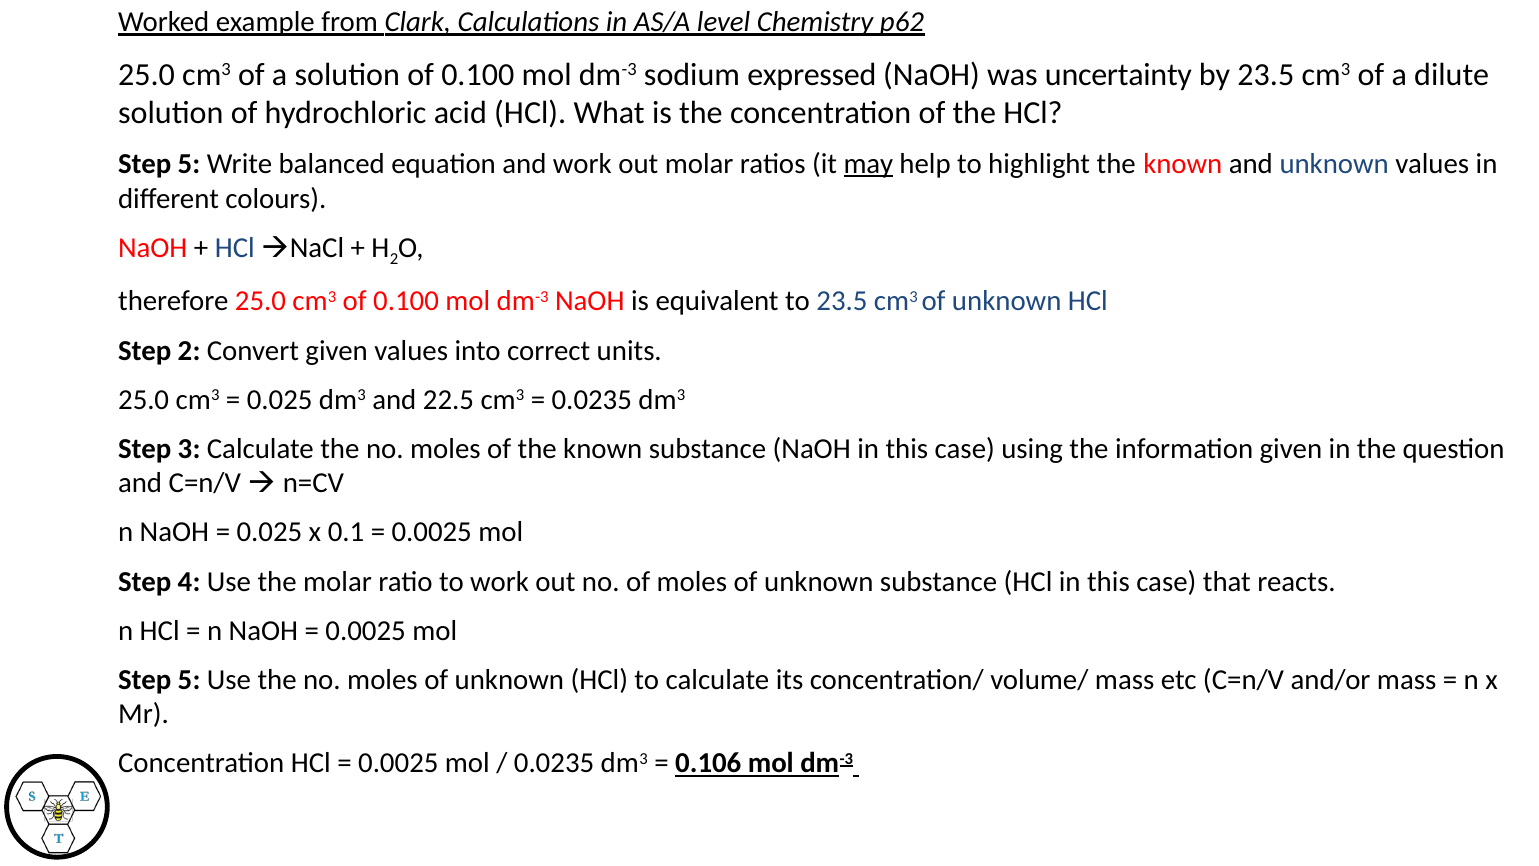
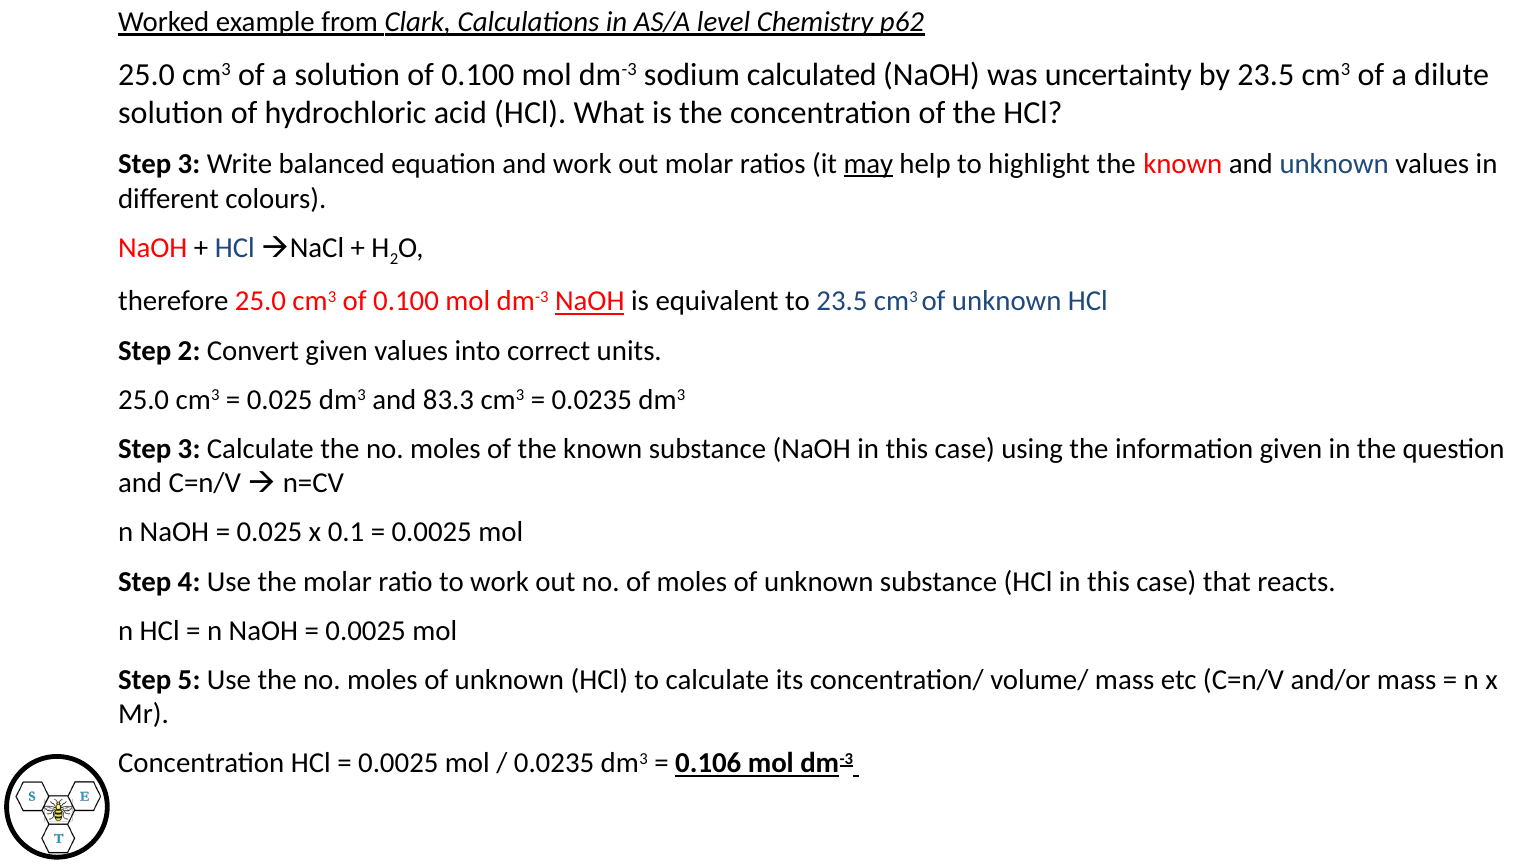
expressed: expressed -> calculated
5 at (189, 164): 5 -> 3
NaOH at (590, 301) underline: none -> present
22.5: 22.5 -> 83.3
